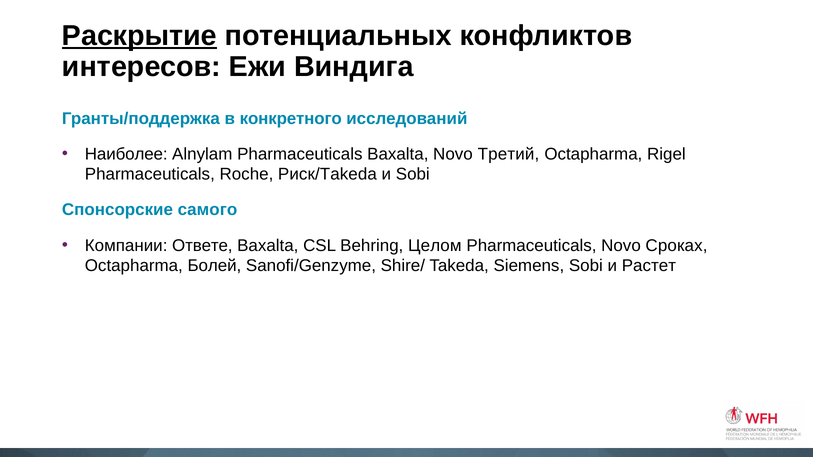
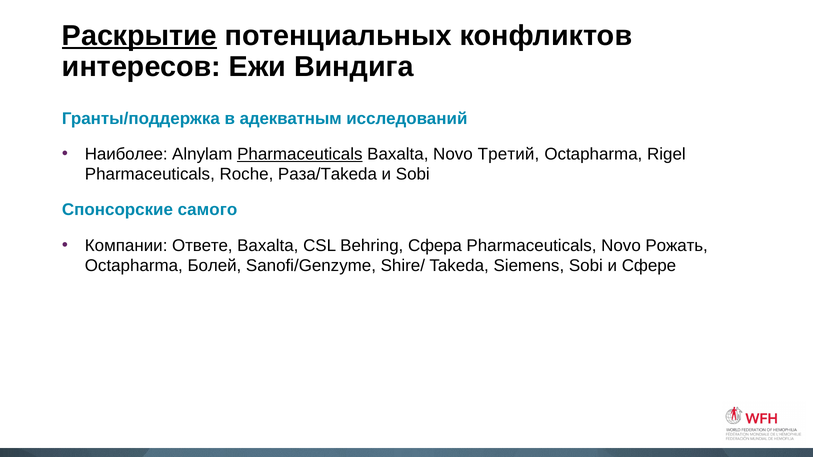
конкретного: конкретного -> адекватным
Pharmaceuticals at (300, 154) underline: none -> present
Риск/Takeda: Риск/Takeda -> Раза/Takeda
Целом: Целом -> Сфера
Сроках: Сроках -> Рожать
Растет: Растет -> Сфере
